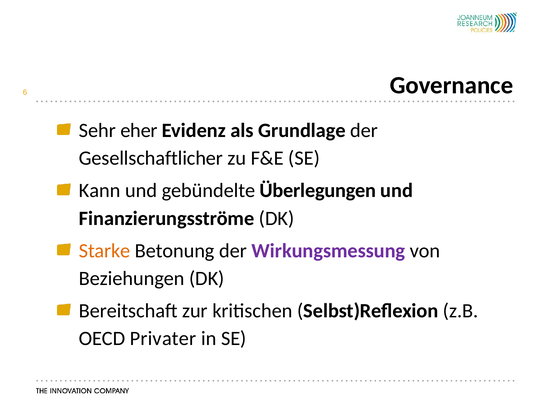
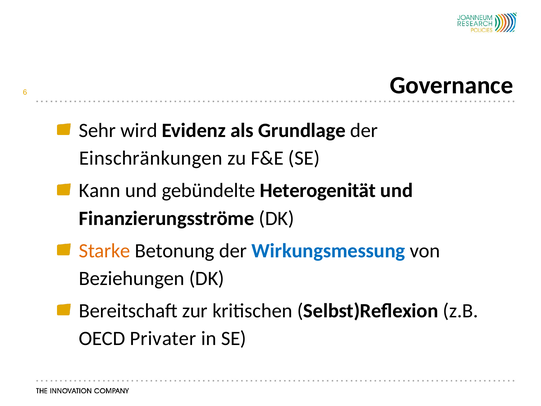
eher: eher -> wird
Gesellschaftlicher: Gesellschaftlicher -> Einschränkungen
Überlegungen: Überlegungen -> Heterogenität
Wirkungsmessung colour: purple -> blue
